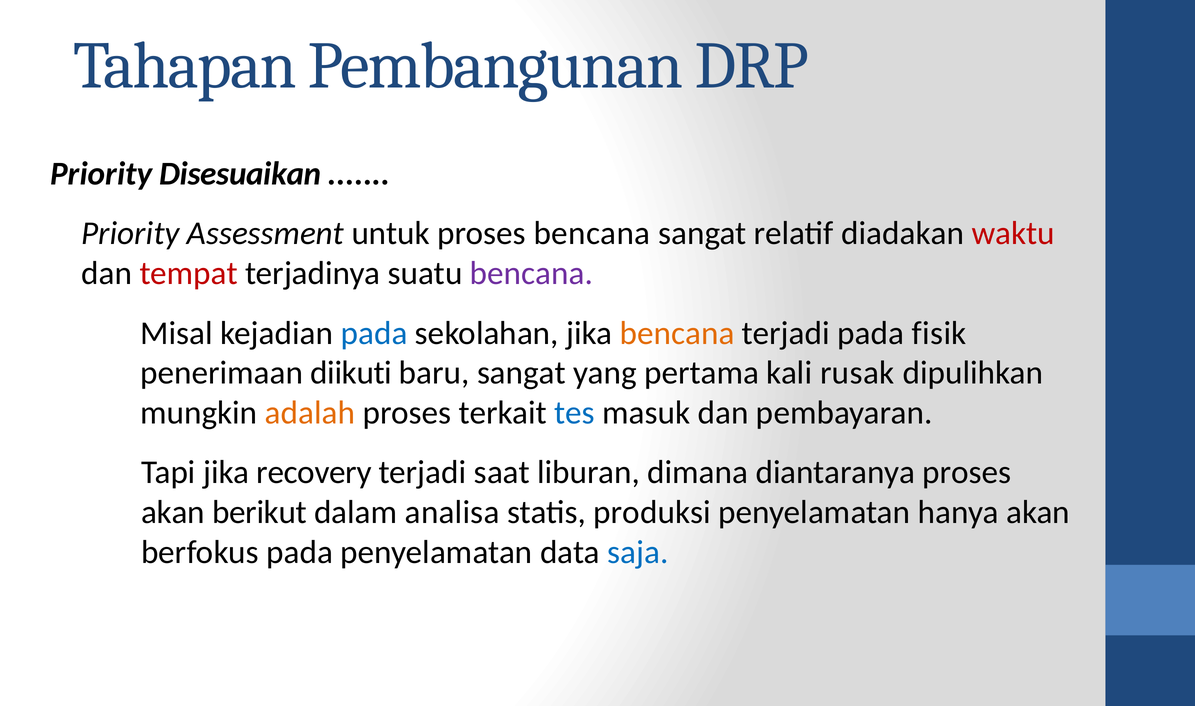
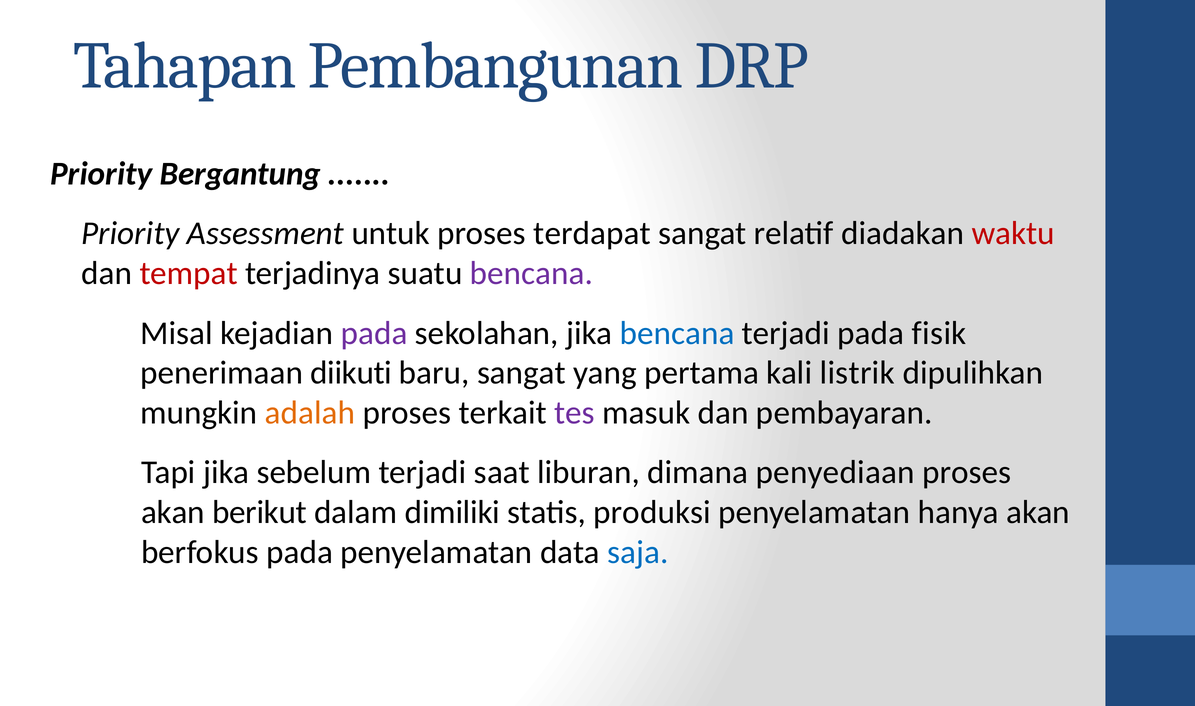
Disesuaikan: Disesuaikan -> Bergantung
proses bencana: bencana -> terdapat
pada at (374, 333) colour: blue -> purple
bencana at (677, 333) colour: orange -> blue
rusak: rusak -> listrik
tes colour: blue -> purple
recovery: recovery -> sebelum
diantaranya: diantaranya -> penyediaan
analisa: analisa -> dimiliki
